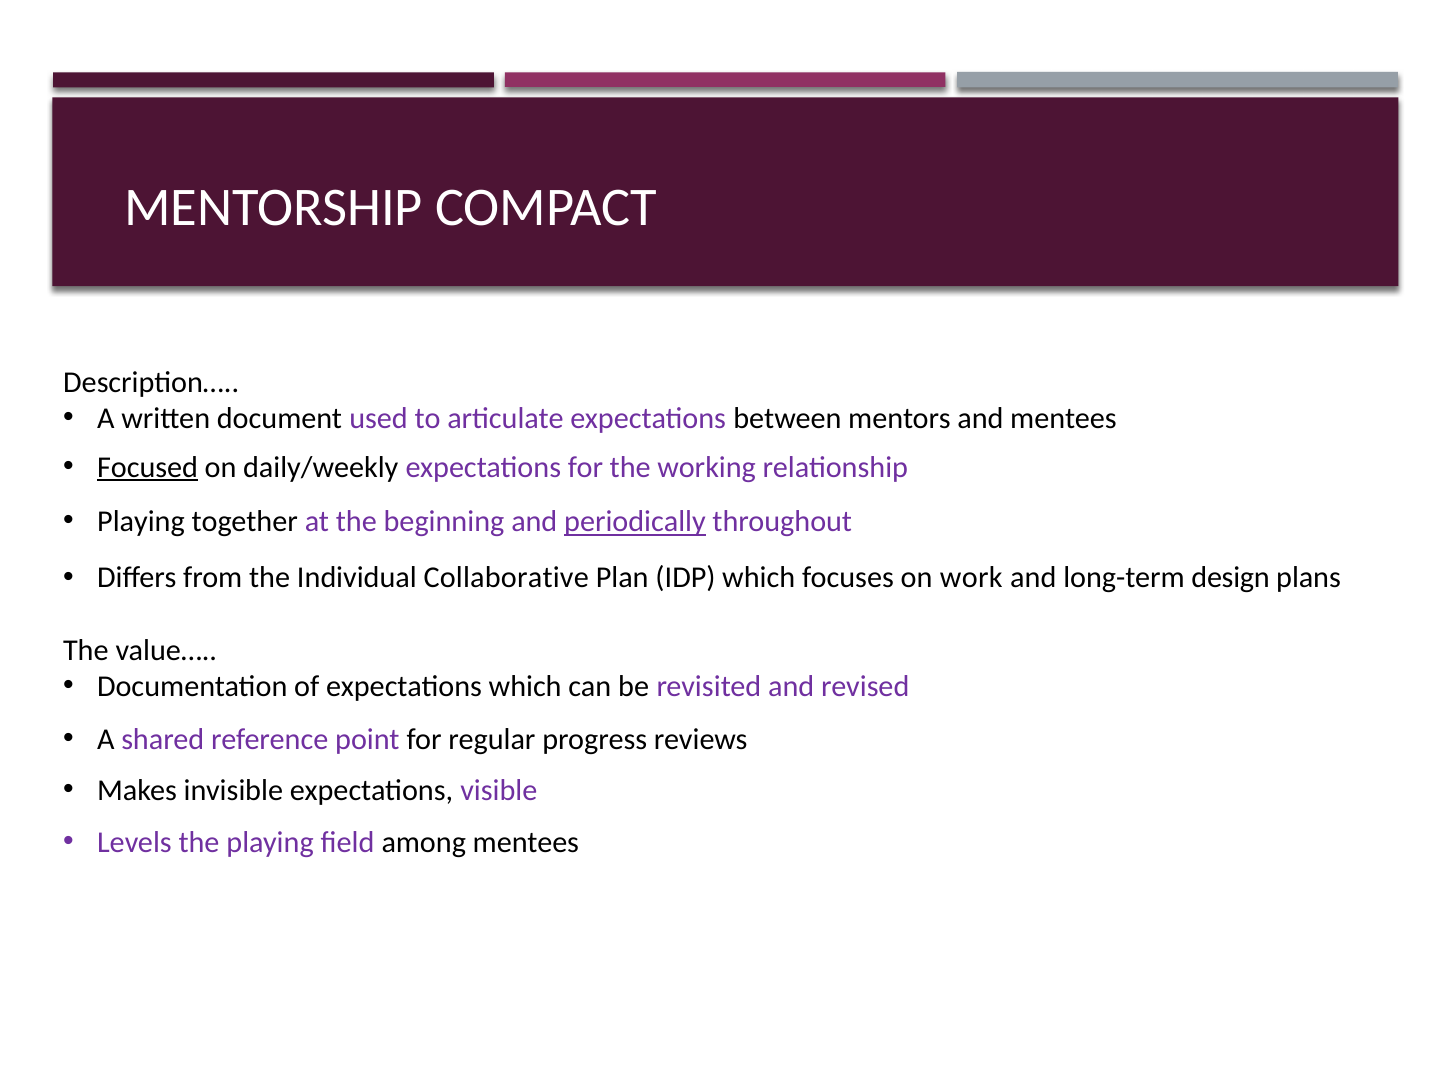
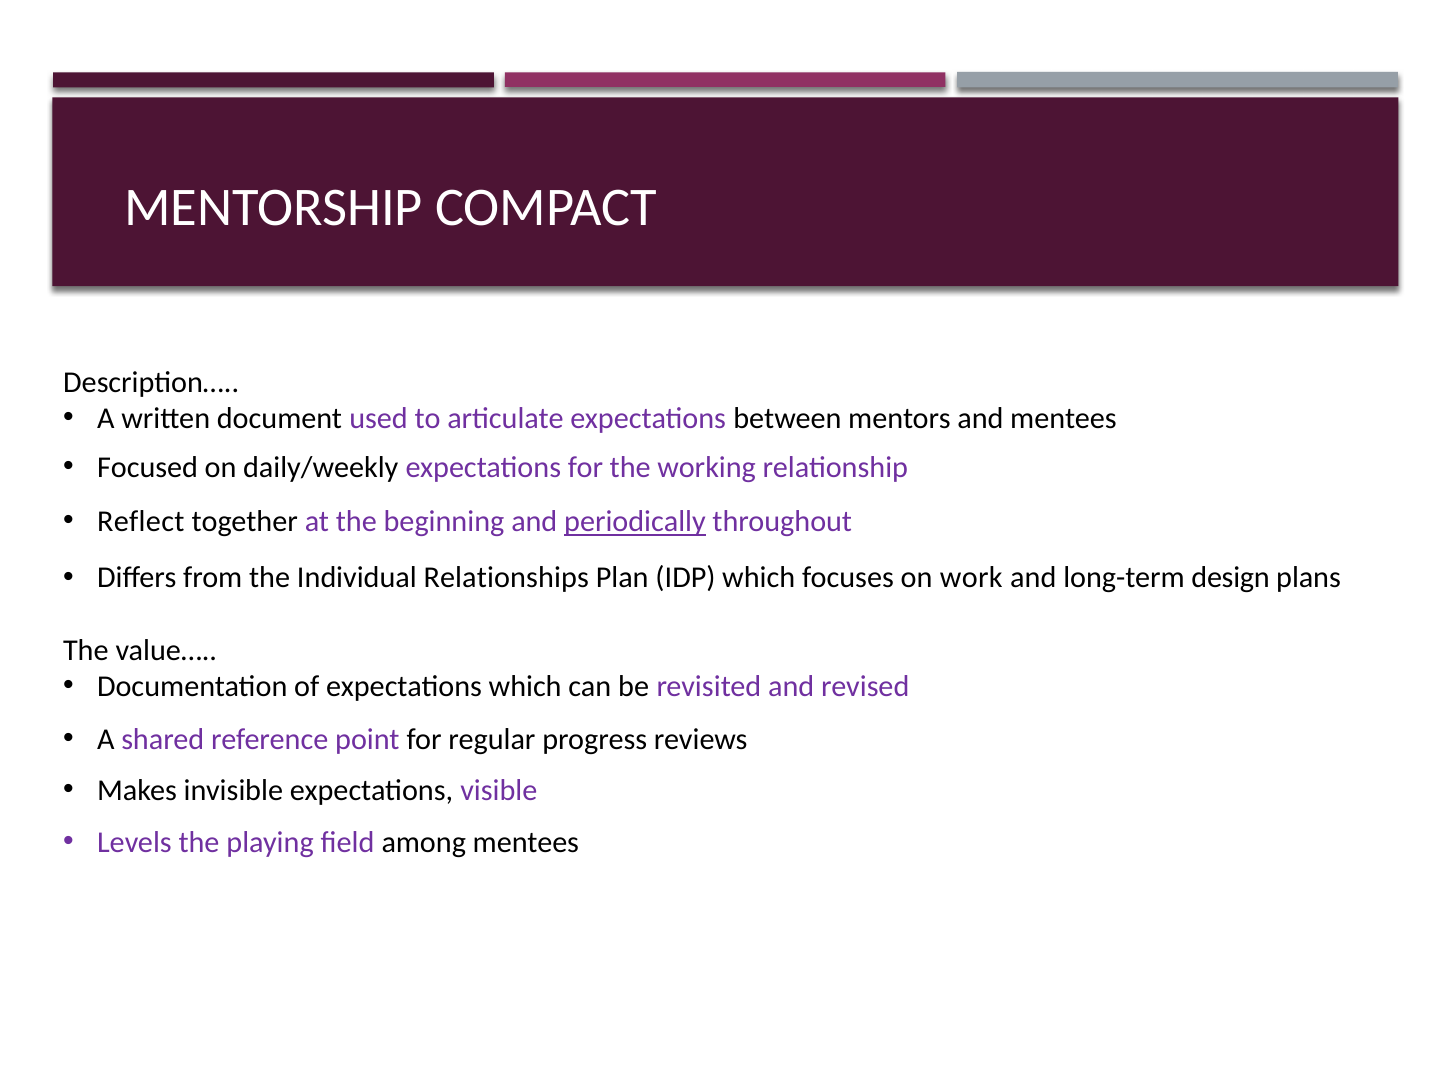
Focused underline: present -> none
Playing at (141, 522): Playing -> Reflect
Collaborative: Collaborative -> Relationships
